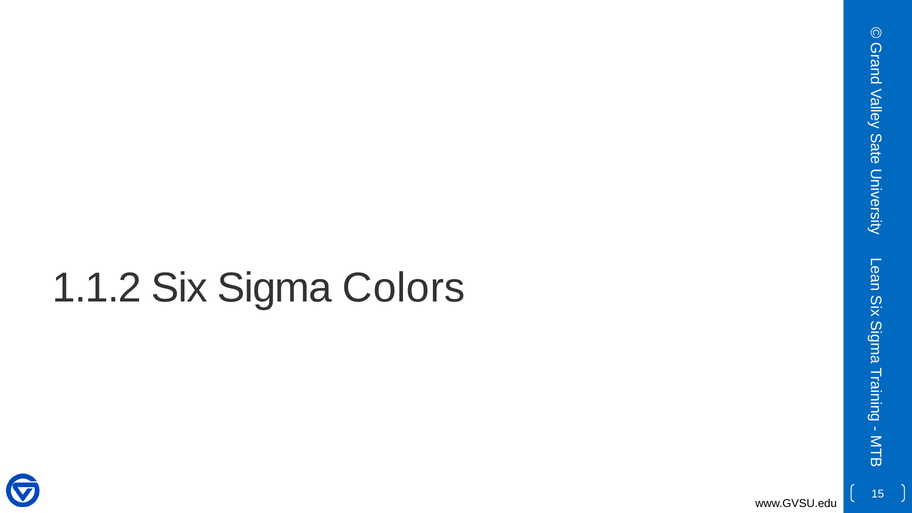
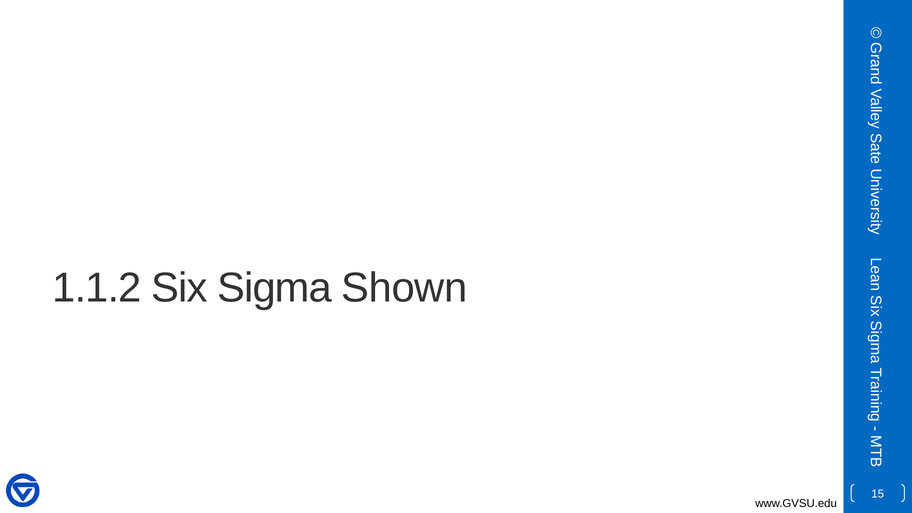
Colors: Colors -> Shown
